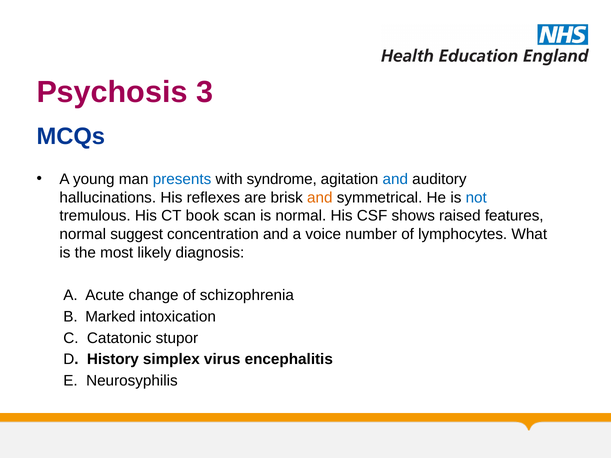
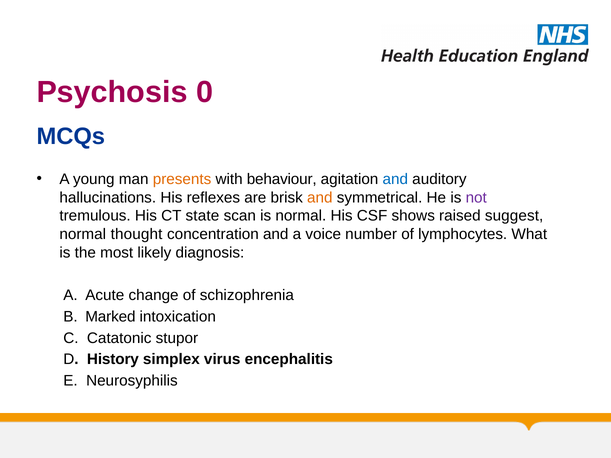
3: 3 -> 0
presents colour: blue -> orange
syndrome: syndrome -> behaviour
not colour: blue -> purple
book: book -> state
features: features -> suggest
suggest: suggest -> thought
